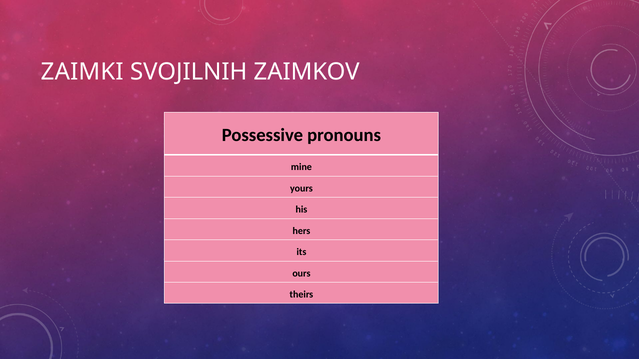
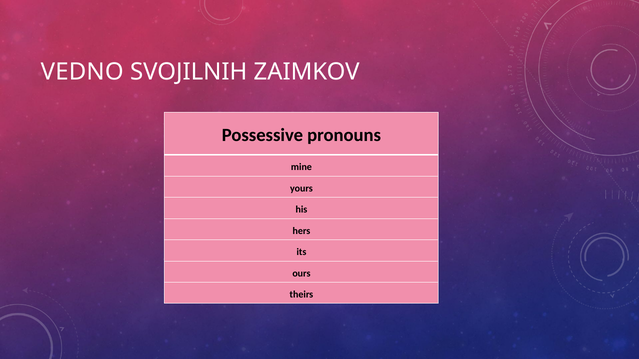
ZAIMKI: ZAIMKI -> VEDNO
